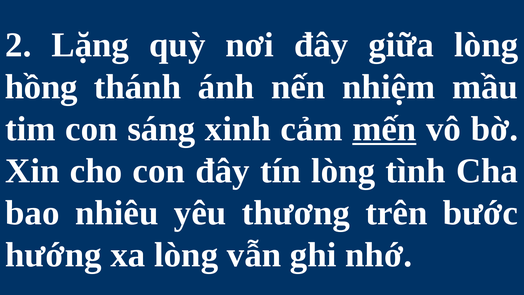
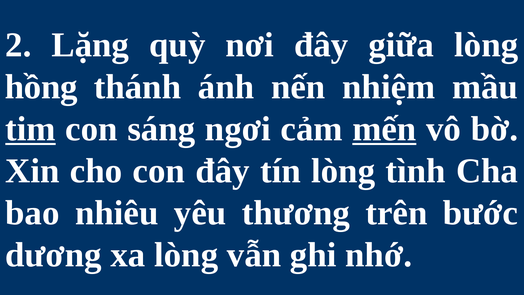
tim underline: none -> present
xinh: xinh -> ngơi
hướng: hướng -> dương
